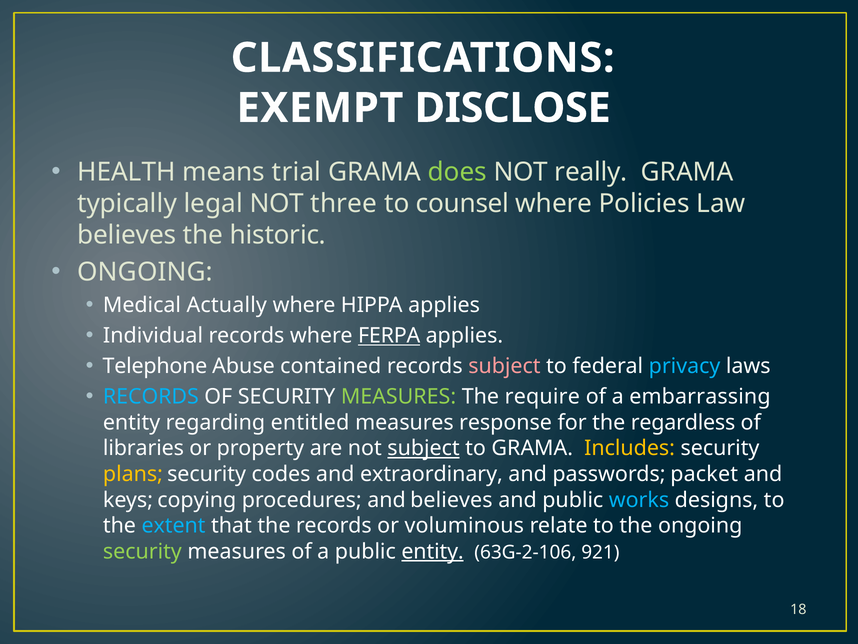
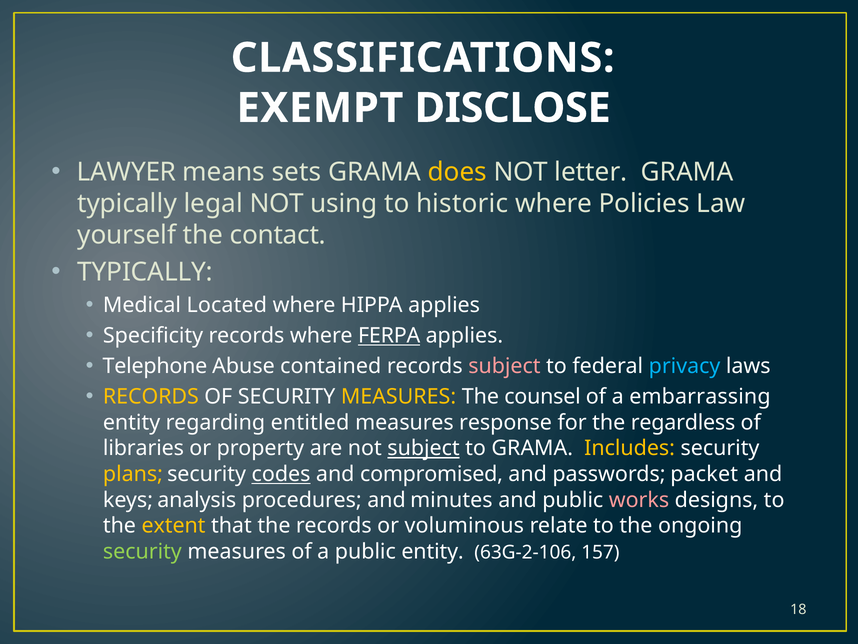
HEALTH: HEALTH -> LAWYER
trial: trial -> sets
does colour: light green -> yellow
really: really -> letter
three: three -> using
counsel: counsel -> historic
believes at (127, 235): believes -> yourself
historic: historic -> contact
ONGOING at (145, 272): ONGOING -> TYPICALLY
Actually: Actually -> Located
Individual: Individual -> Specificity
RECORDS at (151, 397) colour: light blue -> yellow
MEASURES at (399, 397) colour: light green -> yellow
require: require -> counsel
codes underline: none -> present
extraordinary: extraordinary -> compromised
copying: copying -> analysis
and believes: believes -> minutes
works colour: light blue -> pink
extent colour: light blue -> yellow
entity at (433, 551) underline: present -> none
921: 921 -> 157
